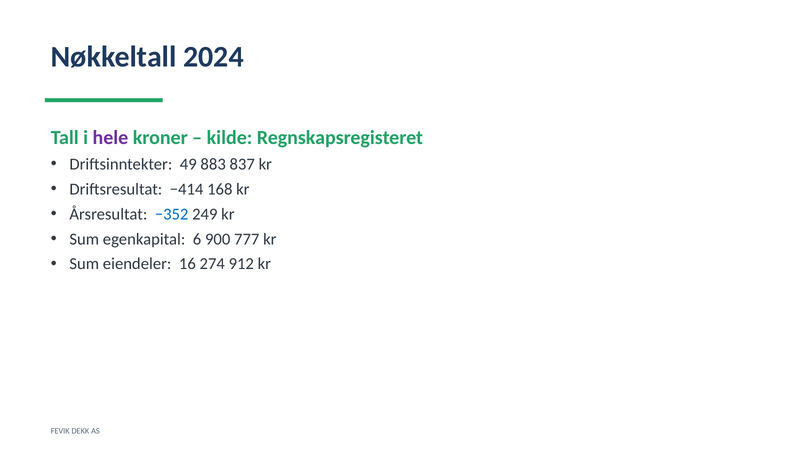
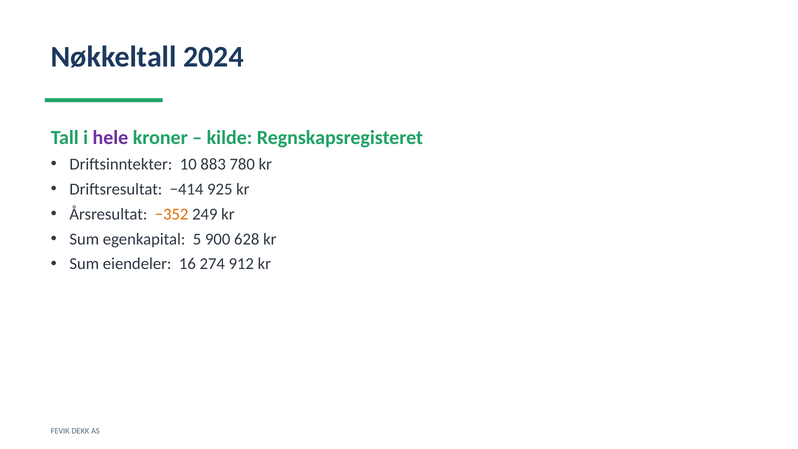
49: 49 -> 10
837: 837 -> 780
168: 168 -> 925
−352 colour: blue -> orange
6: 6 -> 5
777: 777 -> 628
